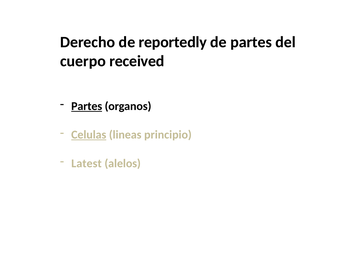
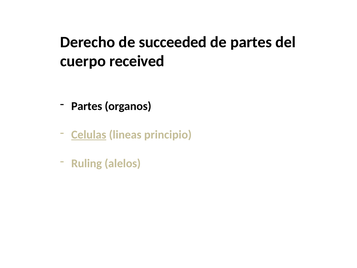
reportedly: reportedly -> succeeded
Partes at (87, 106) underline: present -> none
Latest: Latest -> Ruling
